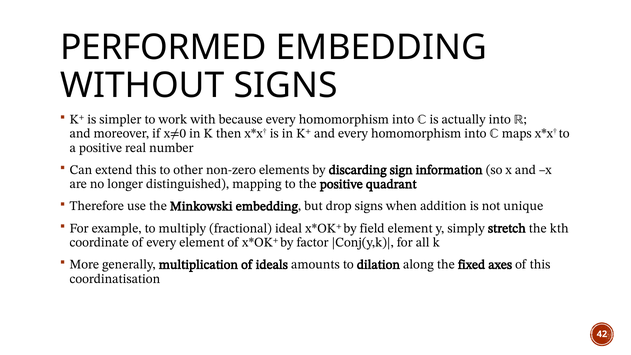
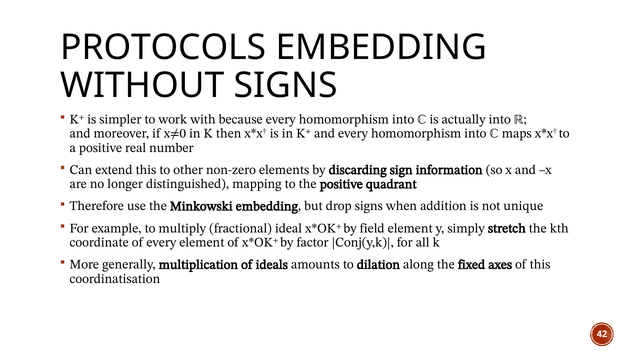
PERFORMED: PERFORMED -> PROTOCOLS
